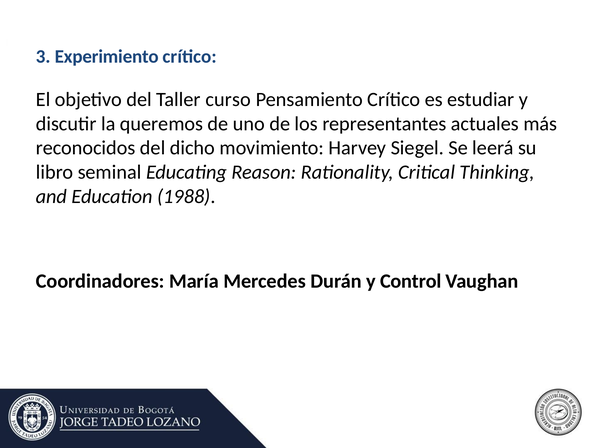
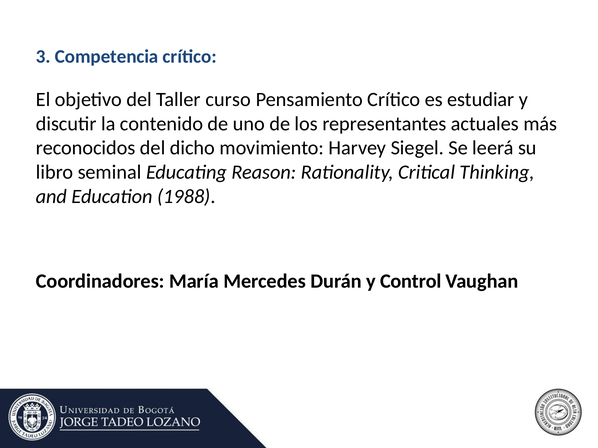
Experimiento: Experimiento -> Competencia
queremos: queremos -> contenido
